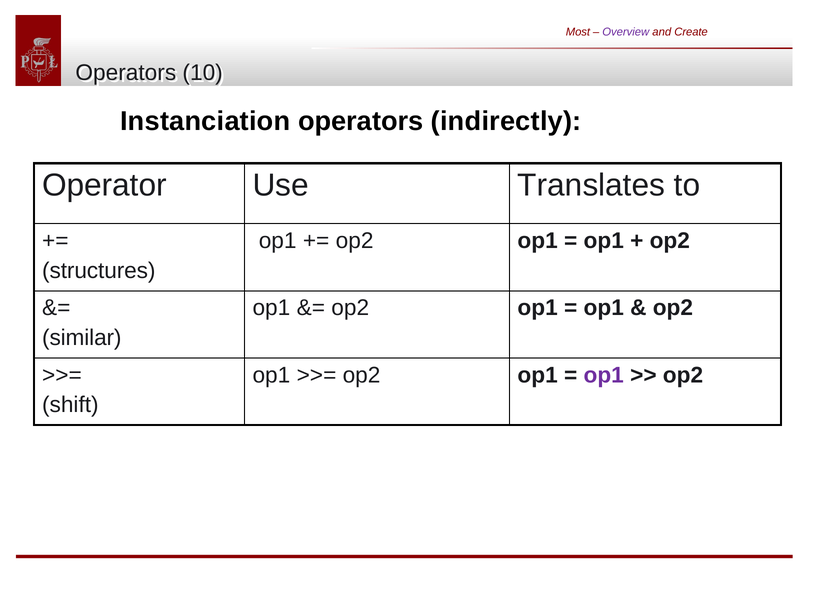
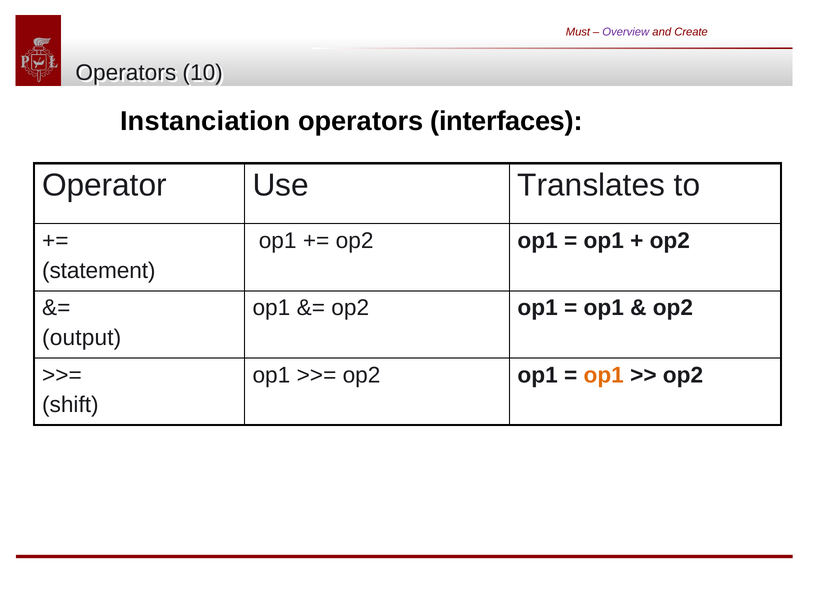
Most: Most -> Must
indirectly: indirectly -> interfaces
structures: structures -> statement
similar: similar -> output
op1 at (604, 375) colour: purple -> orange
